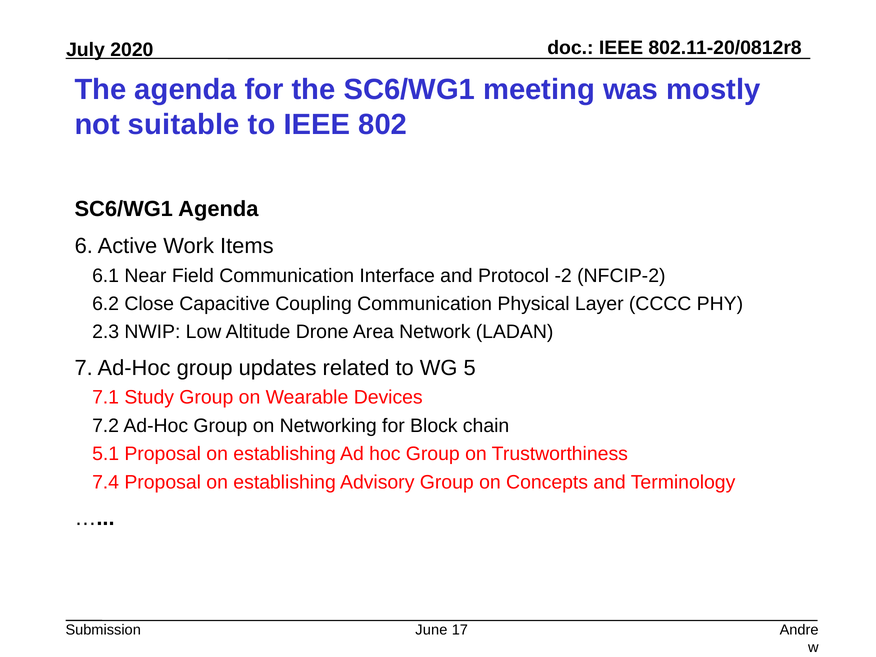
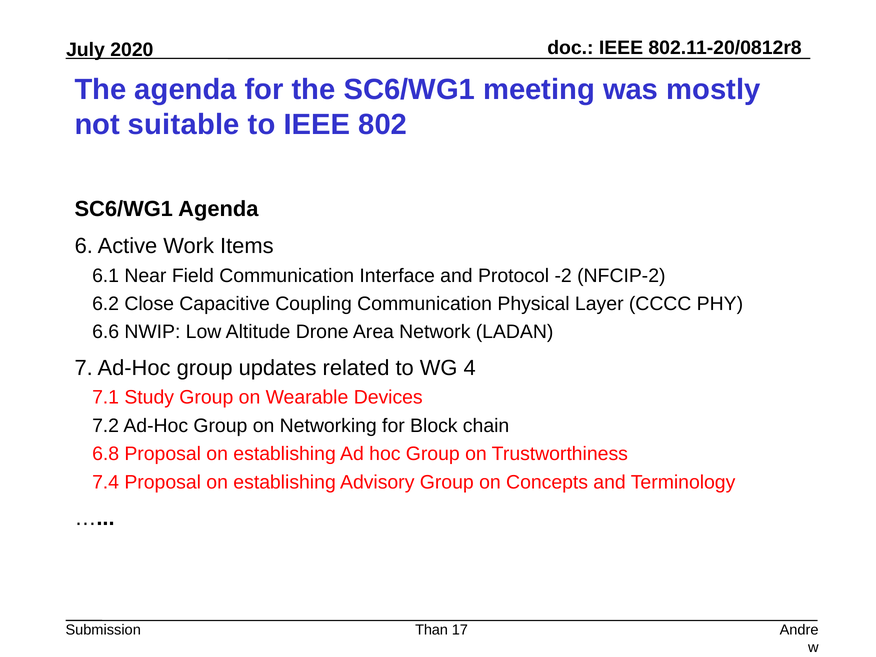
2.3: 2.3 -> 6.6
5: 5 -> 4
5.1: 5.1 -> 6.8
June: June -> Than
